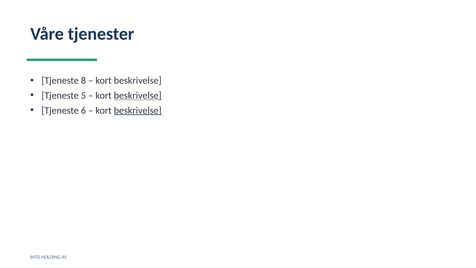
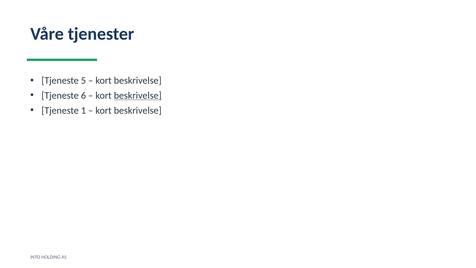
8: 8 -> 5
5: 5 -> 6
6: 6 -> 1
beskrivelse at (138, 110) underline: present -> none
